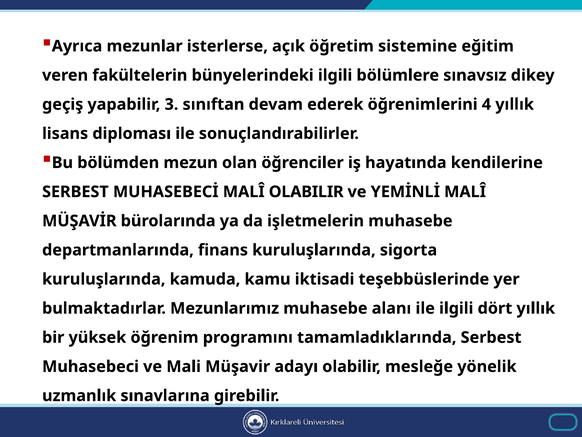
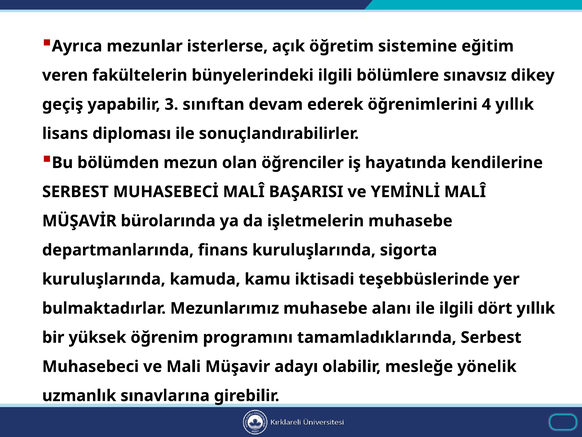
MALÎ OLABILIR: OLABILIR -> BAŞARISI
